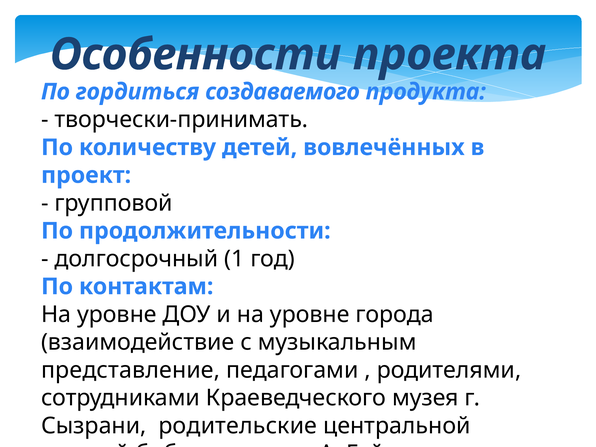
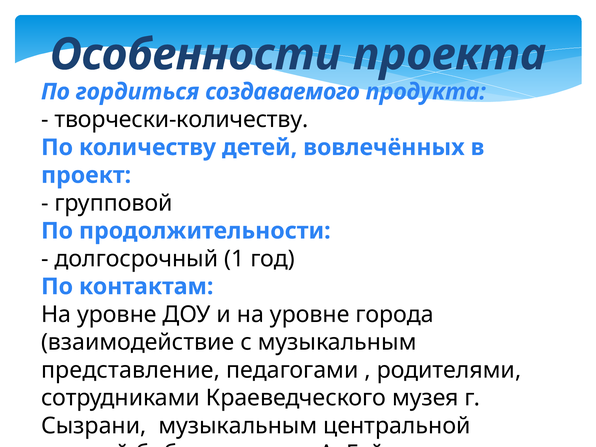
творчески-принимать: творчески-принимать -> творчески-количеству
Сызрани родительские: родительские -> музыкальным
